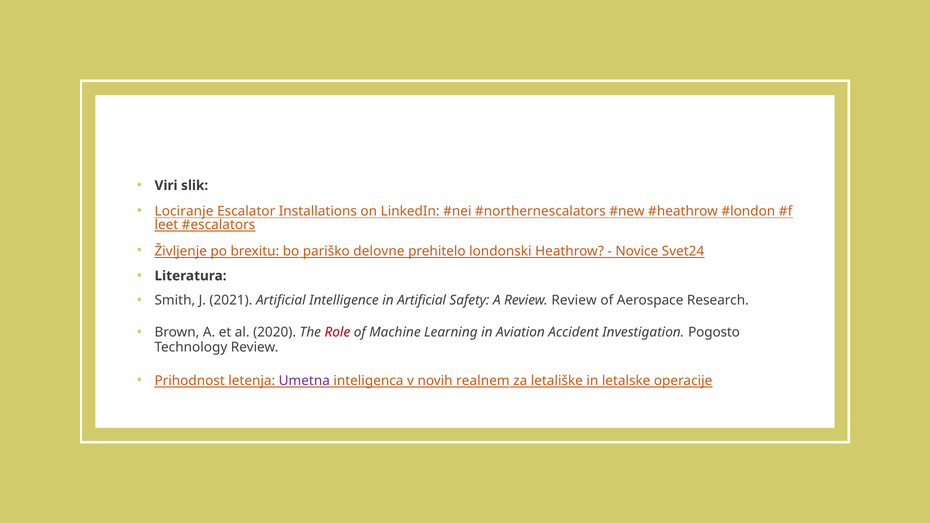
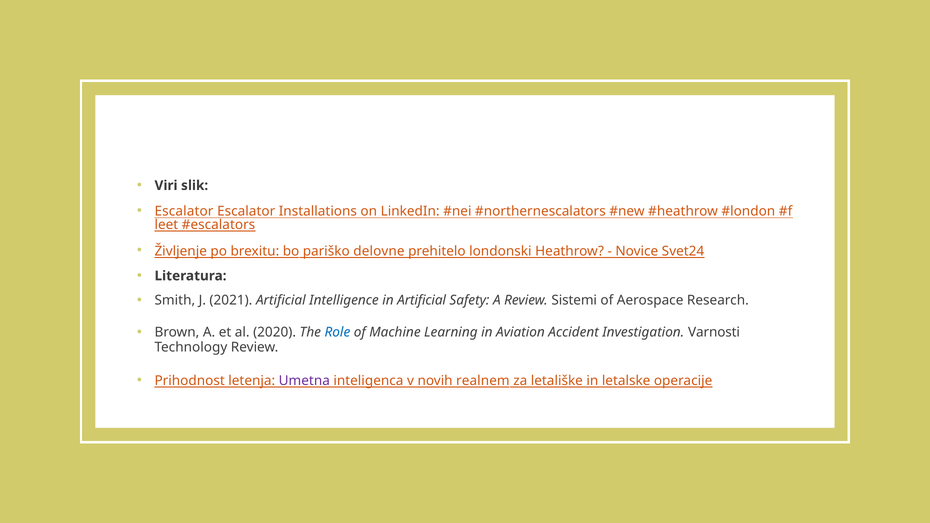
Lociranje at (184, 211): Lociranje -> Escalator
Review Review: Review -> Sistemi
Role colour: red -> blue
Pogosto: Pogosto -> Varnosti
